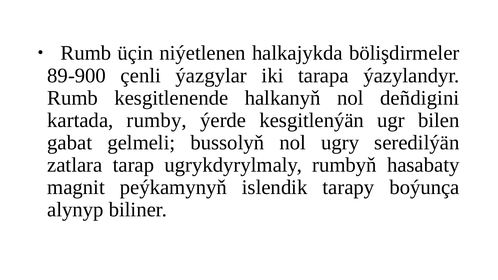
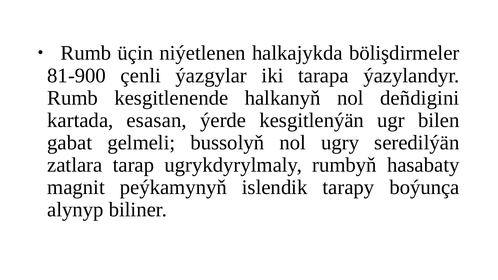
89-900: 89-900 -> 81-900
rumby: rumby -> esasan
